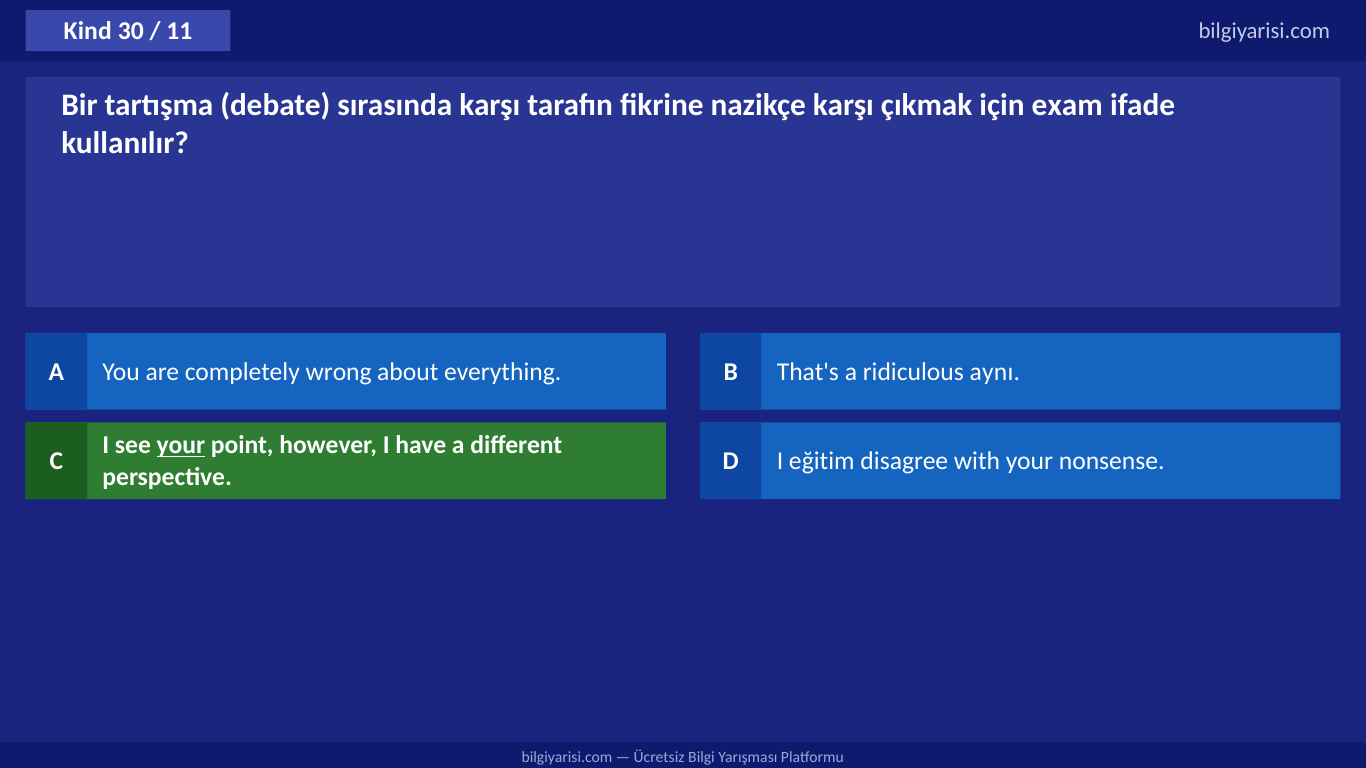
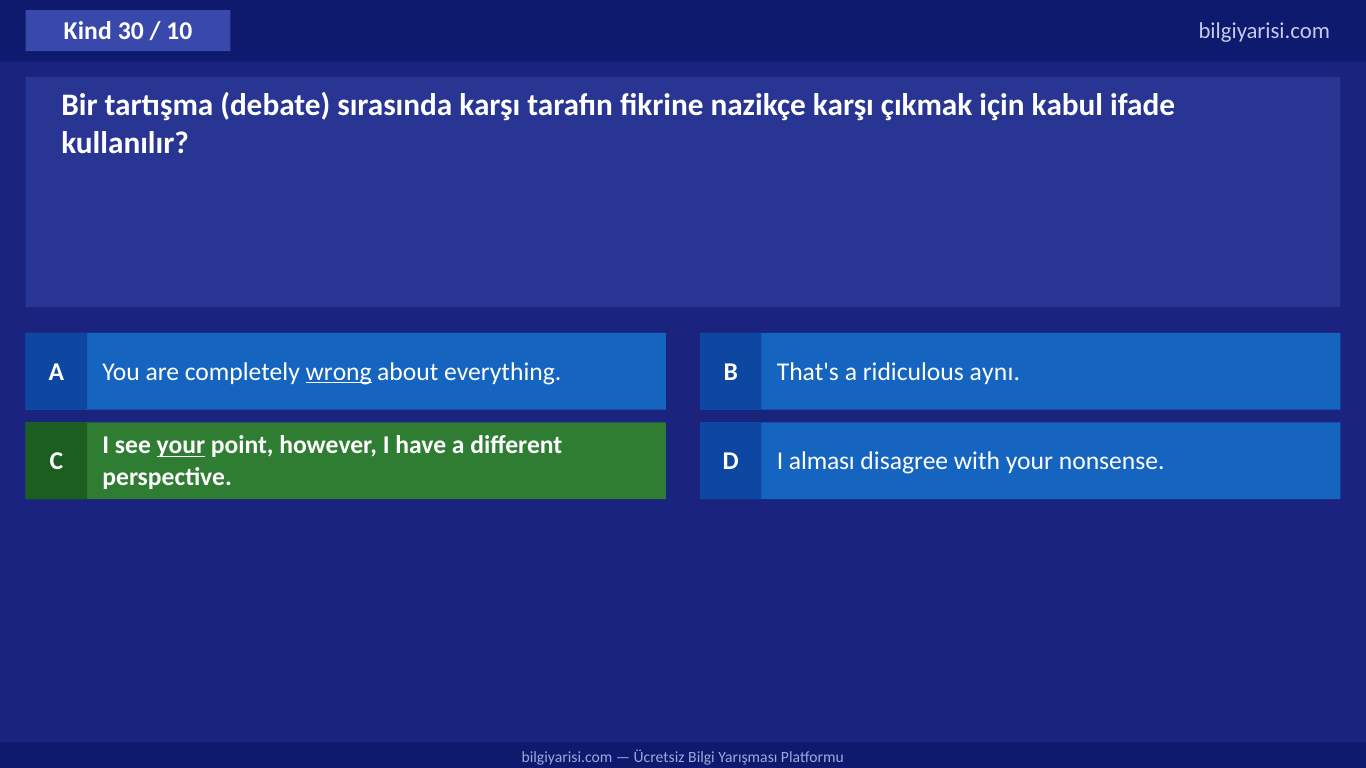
11: 11 -> 10
exam: exam -> kabul
wrong underline: none -> present
eğitim: eğitim -> alması
